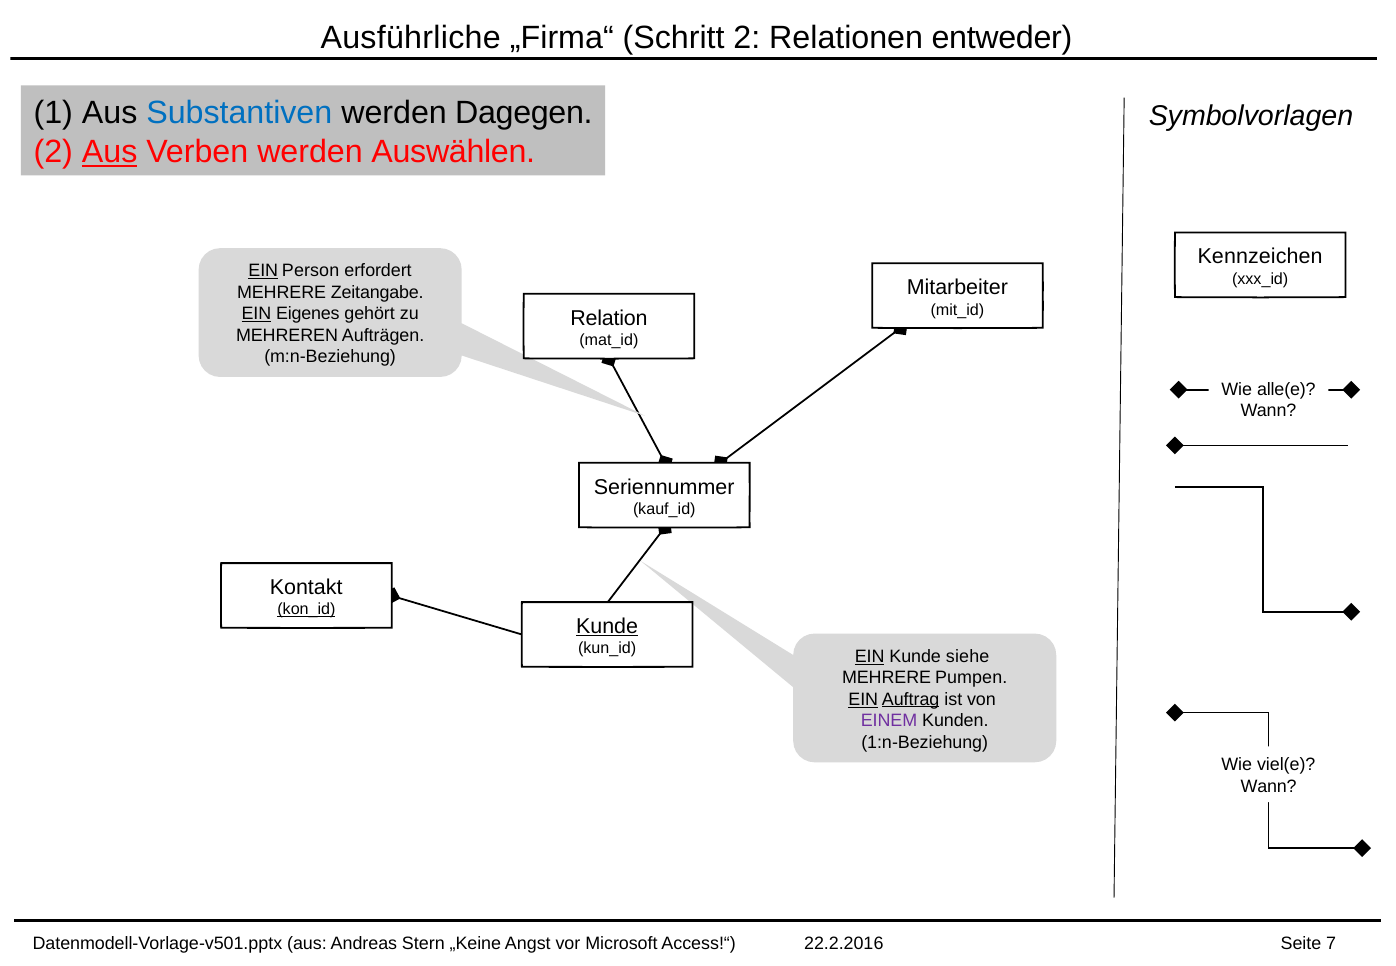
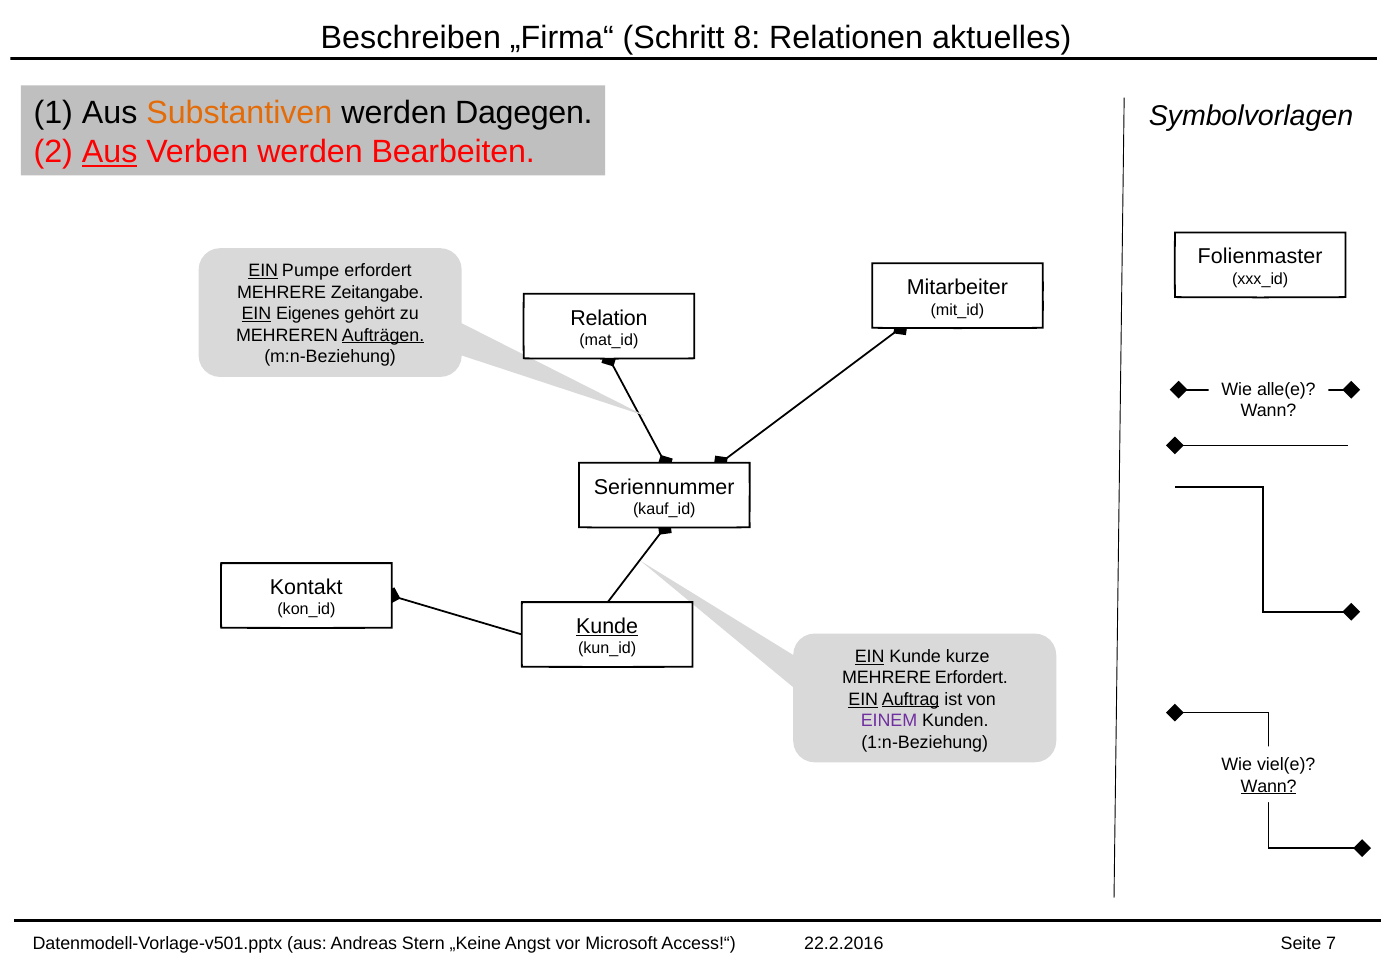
Ausführliche: Ausführliche -> Beschreiben
Schritt 2: 2 -> 8
entweder: entweder -> aktuelles
Substantiven colour: blue -> orange
Auswählen: Auswählen -> Bearbeiten
Kennzeichen: Kennzeichen -> Folienmaster
Person: Person -> Pumpe
Aufträgen underline: none -> present
kon_id underline: present -> none
siehe: siehe -> kurze
MEHRERE Pumpen: Pumpen -> Erfordert
Wann at (1269, 787) underline: none -> present
